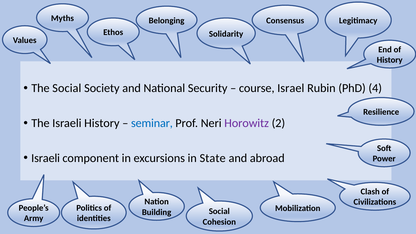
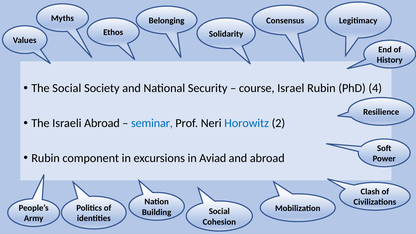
Israeli History: History -> Abroad
Horowitz colour: purple -> blue
Israeli at (46, 158): Israeli -> Rubin
State: State -> Aviad
